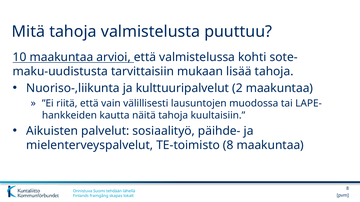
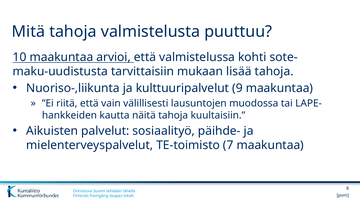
2: 2 -> 9
TE-toimisto 8: 8 -> 7
